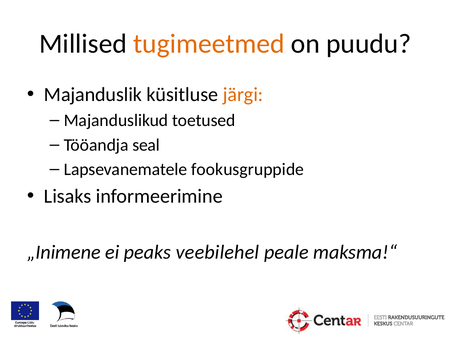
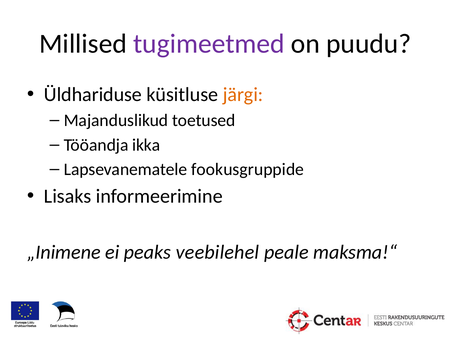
tugimeetmed colour: orange -> purple
Majanduslik: Majanduslik -> Üldhariduse
seal: seal -> ikka
